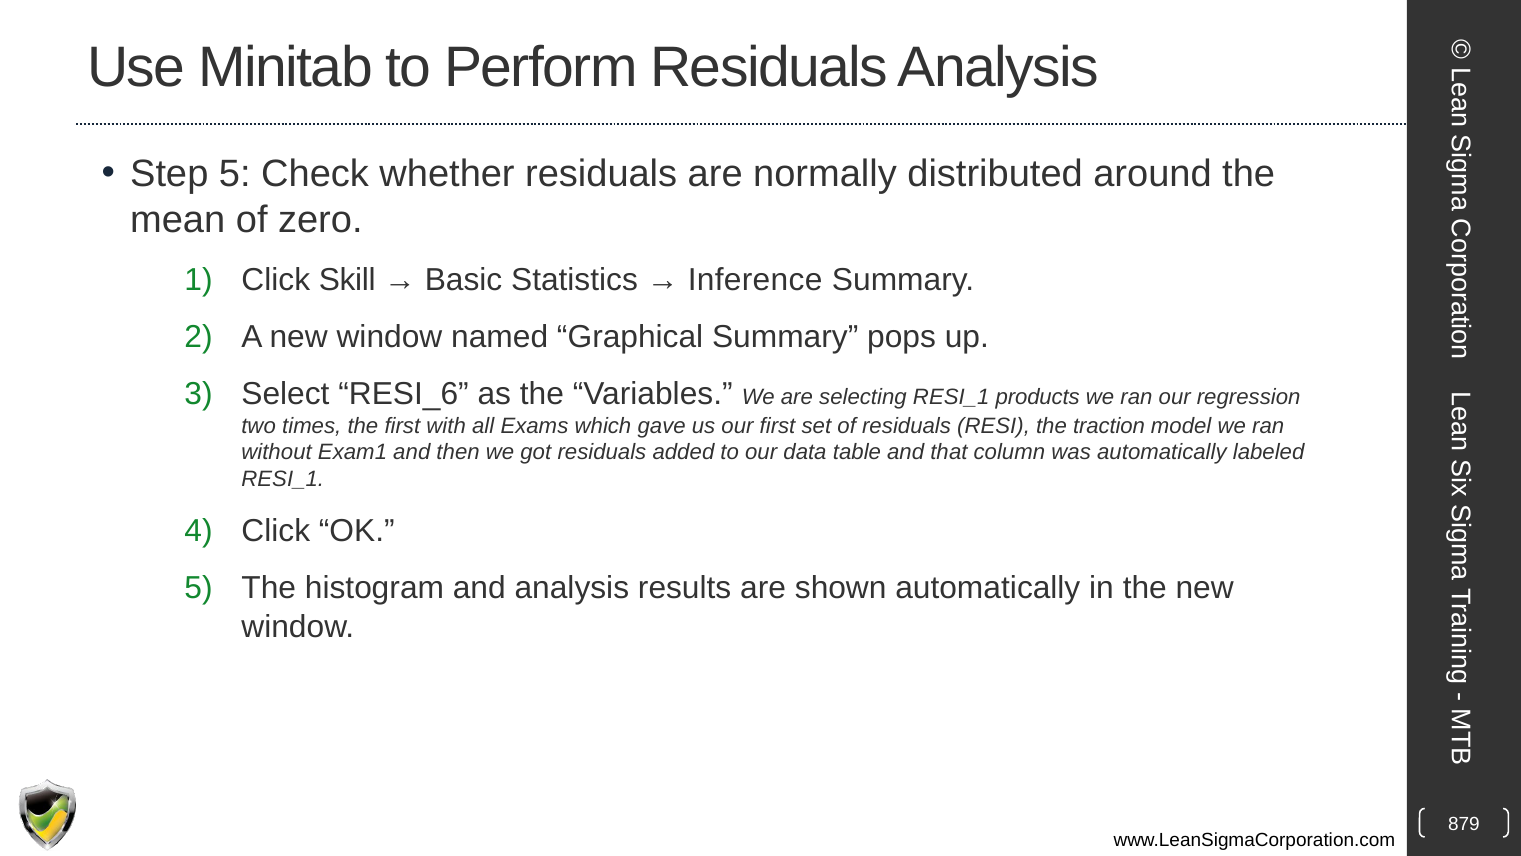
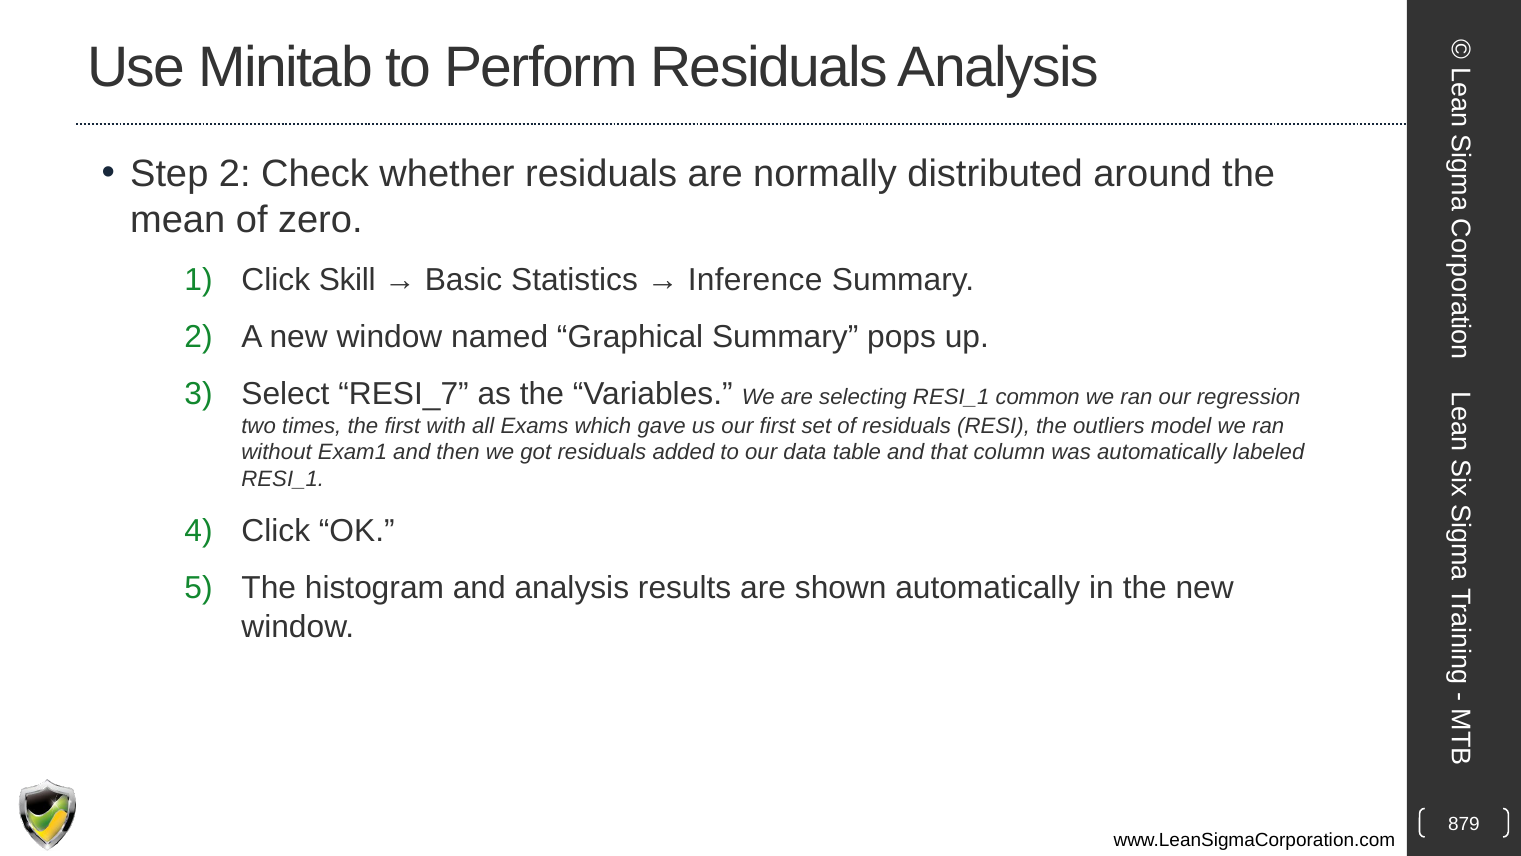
Step 5: 5 -> 2
RESI_6: RESI_6 -> RESI_7
products: products -> common
traction: traction -> outliers
